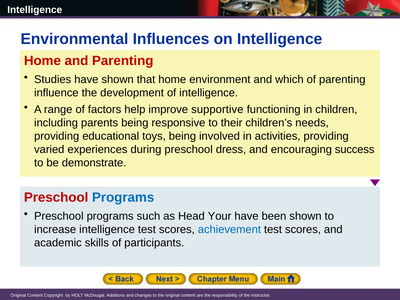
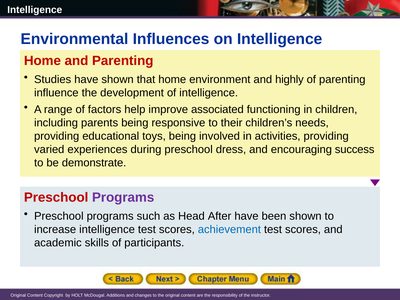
which: which -> highly
supportive: supportive -> associated
Programs at (123, 198) colour: blue -> purple
Your: Your -> After
